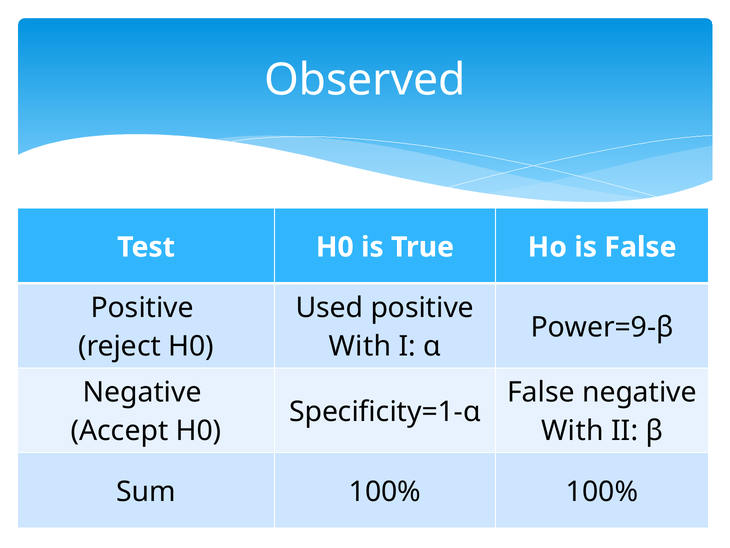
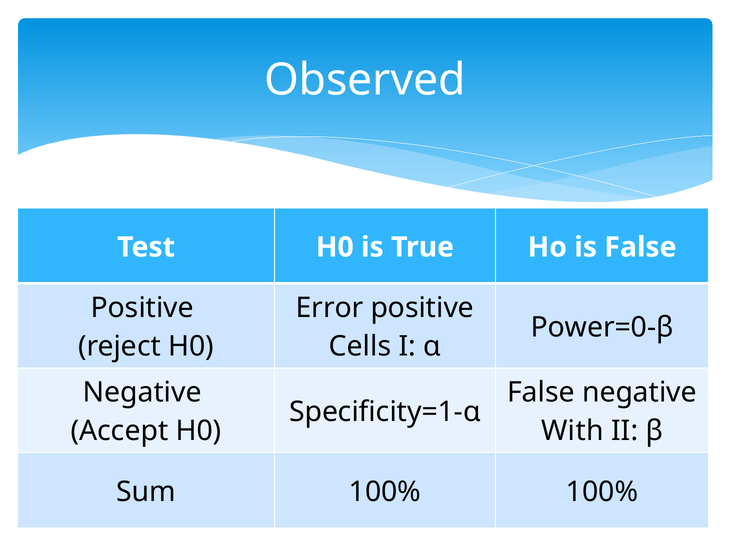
Used: Used -> Error
Power=9-β: Power=9-β -> Power=0-β
With at (360, 346): With -> Cells
